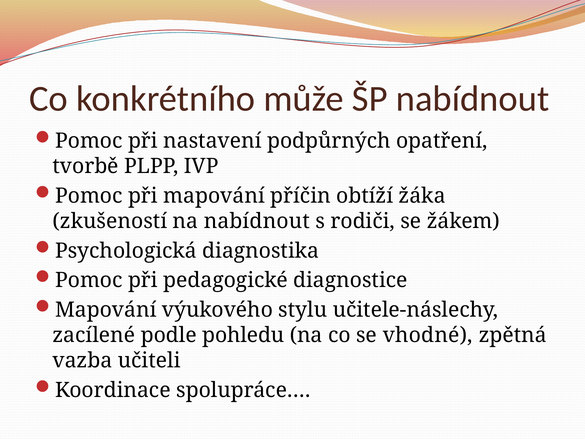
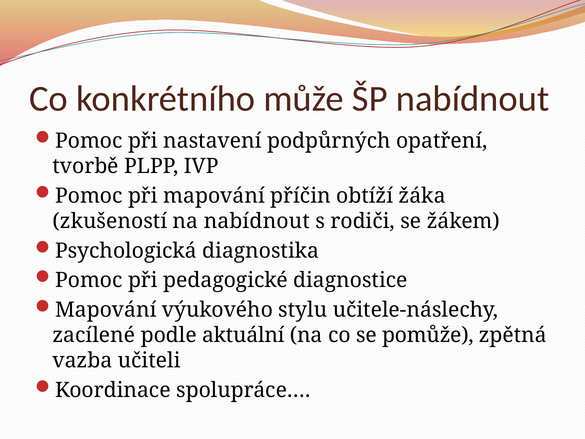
pohledu: pohledu -> aktuální
vhodné: vhodné -> pomůže
